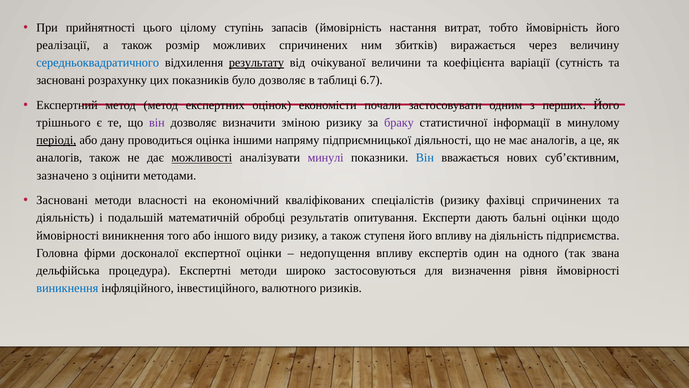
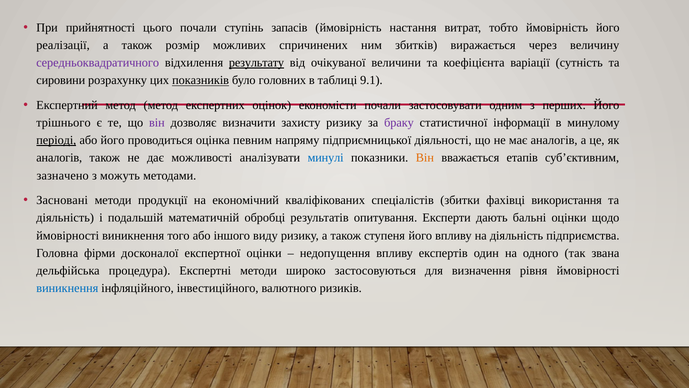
цього цілому: цілому -> почали
середньоквадратичного colour: blue -> purple
засновані at (61, 80): засновані -> сировини
показників underline: none -> present
було дозволяє: дозволяє -> головних
6.7: 6.7 -> 9.1
зміною: зміною -> захисту
або дану: дану -> його
іншими: іншими -> певним
можливості underline: present -> none
минулі colour: purple -> blue
Він at (425, 158) colour: blue -> orange
нових: нових -> етапів
оцінити: оцінити -> можуть
власності: власності -> продукції
спеціалістів ризику: ризику -> збитки
фахівці спричинених: спричинених -> використання
